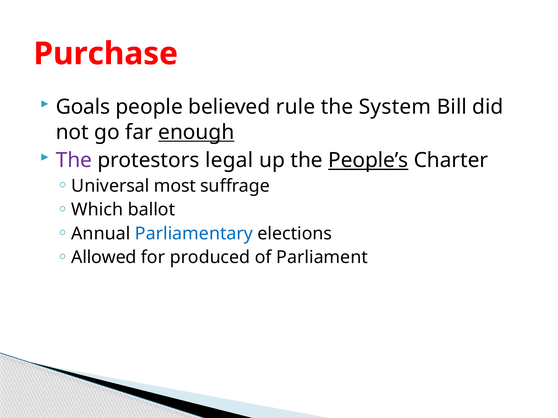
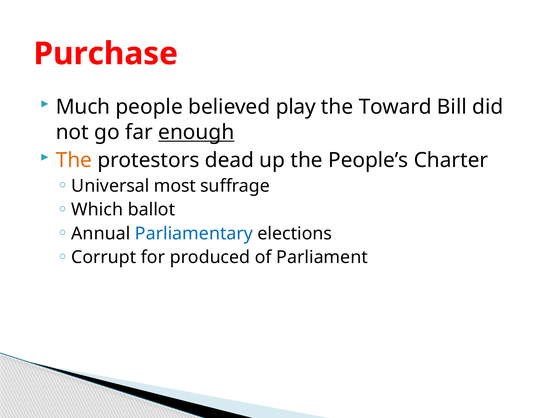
Goals: Goals -> Much
rule: rule -> play
System: System -> Toward
The at (74, 161) colour: purple -> orange
legal: legal -> dead
People’s underline: present -> none
Allowed: Allowed -> Corrupt
